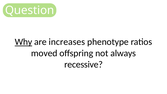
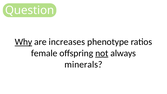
moved: moved -> female
not underline: none -> present
recessive: recessive -> minerals
